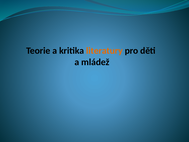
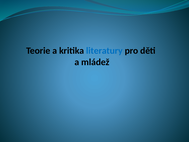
literatury colour: orange -> blue
